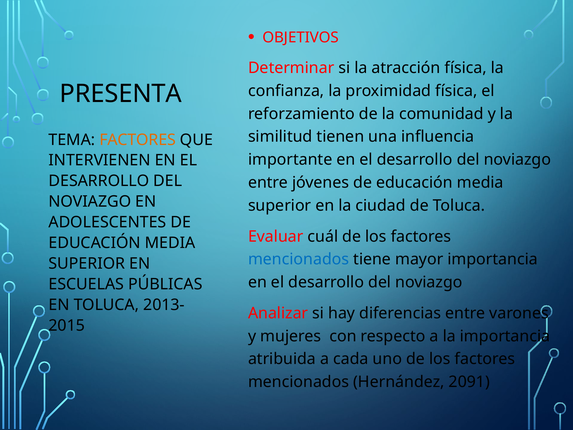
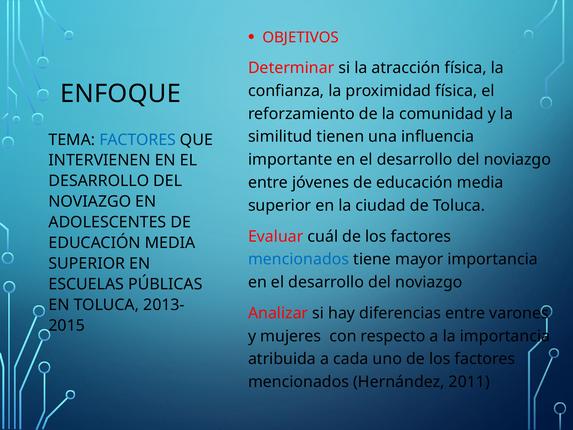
PRESENTA: PRESENTA -> ENFOQUE
FACTORES at (138, 140) colour: orange -> blue
2091: 2091 -> 2011
